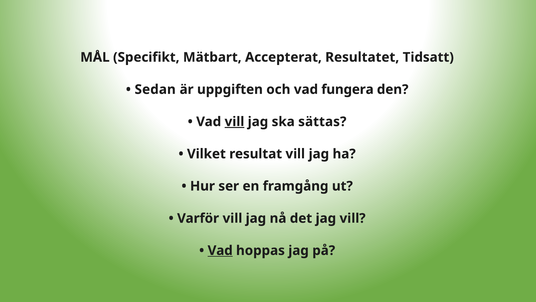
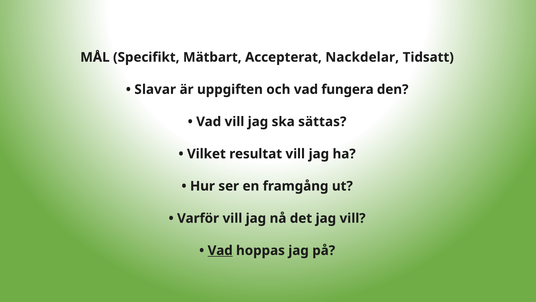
Resultatet: Resultatet -> Nackdelar
Sedan: Sedan -> Slavar
vill at (234, 121) underline: present -> none
